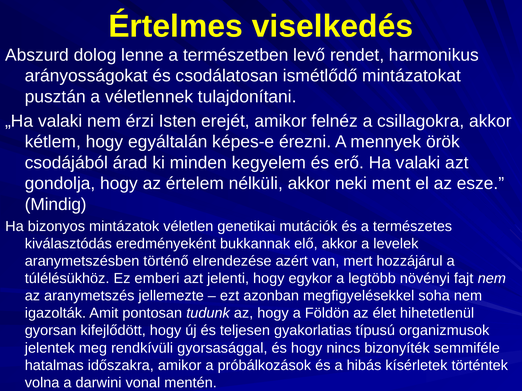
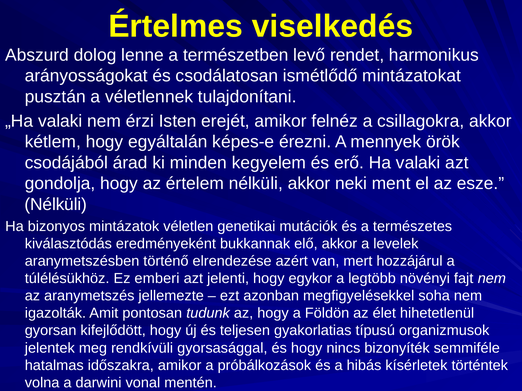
Mindig at (56, 205): Mindig -> Nélküli
